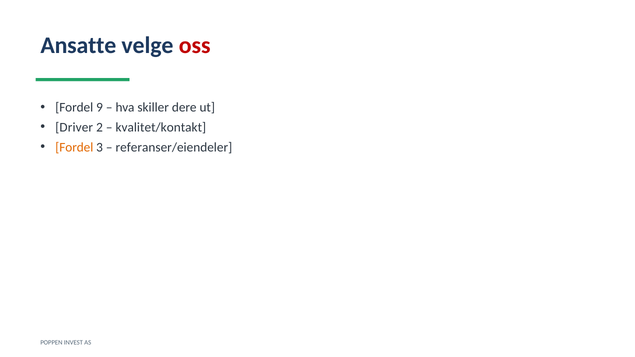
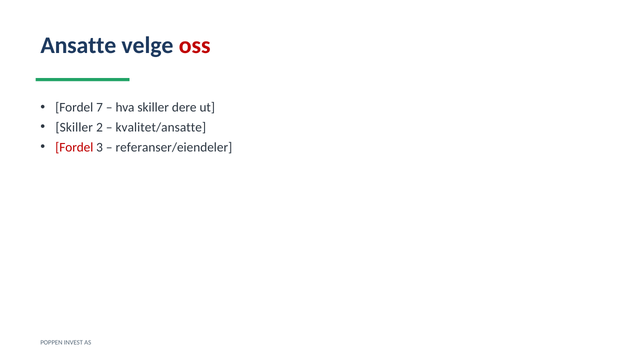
9: 9 -> 7
Driver at (74, 127): Driver -> Skiller
kvalitet/kontakt: kvalitet/kontakt -> kvalitet/ansatte
Fordel at (74, 147) colour: orange -> red
